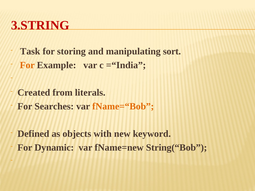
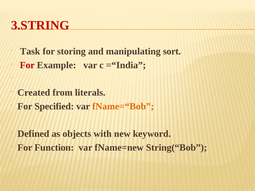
For at (27, 65) colour: orange -> red
Searches: Searches -> Specified
Dynamic: Dynamic -> Function
